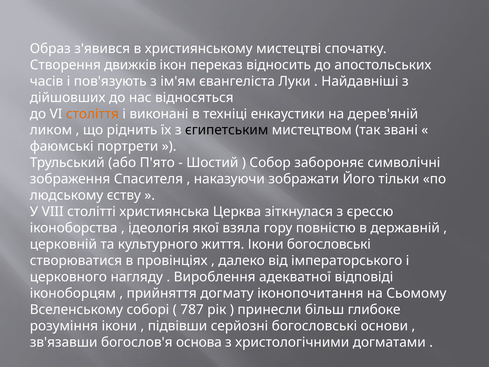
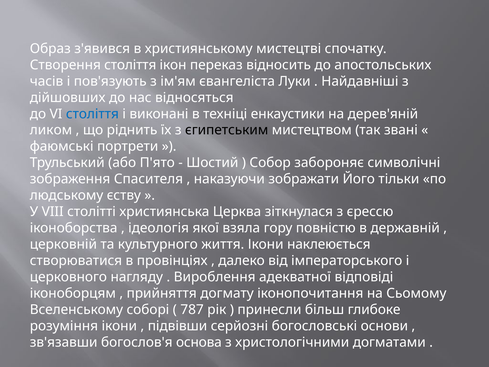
Створення движків: движків -> століття
століття at (92, 114) colour: orange -> blue
Ікони богословські: богословські -> наклеюється
